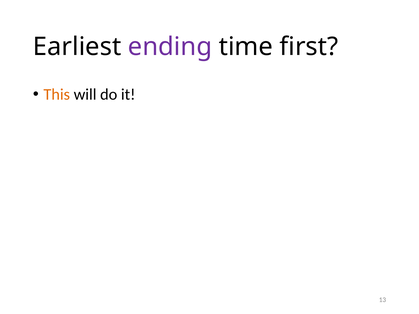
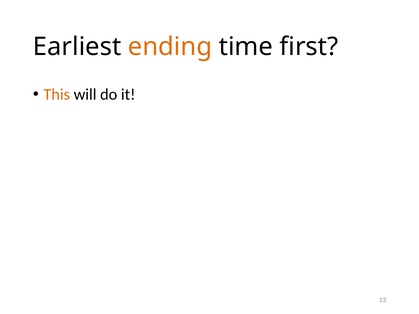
ending colour: purple -> orange
